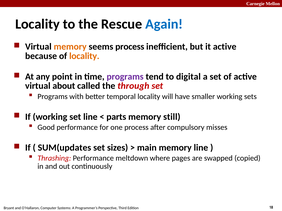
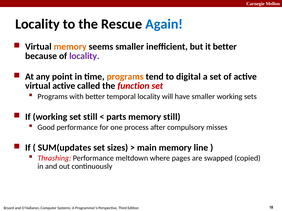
seems process: process -> smaller
it active: active -> better
locality at (84, 56) colour: orange -> purple
programs at (125, 77) colour: purple -> orange
virtual about: about -> active
through: through -> function
set line: line -> still
